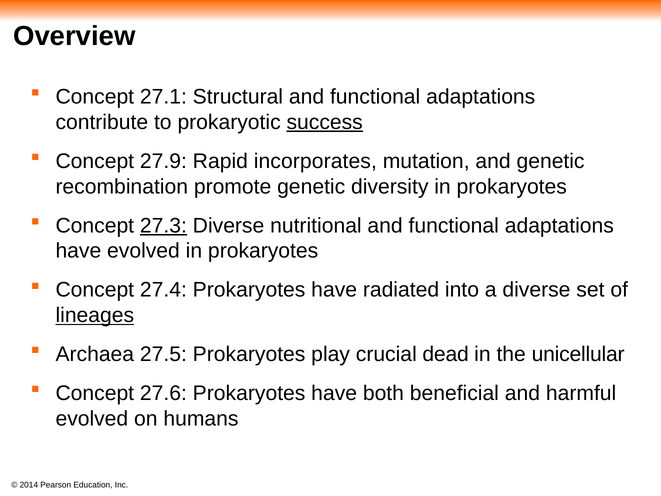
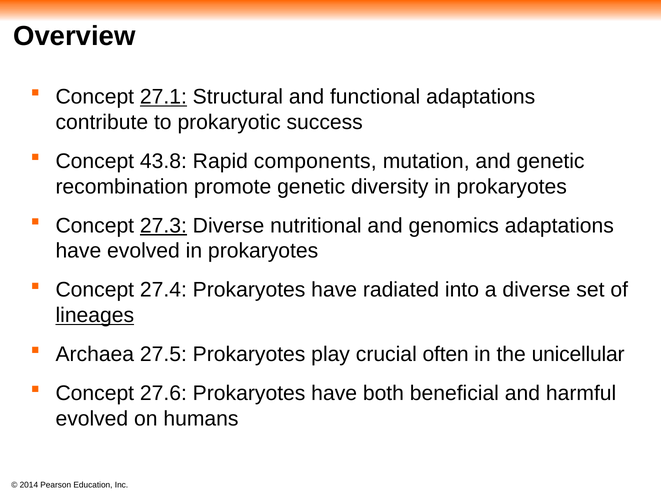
27.1 underline: none -> present
success underline: present -> none
27.9: 27.9 -> 43.8
incorporates: incorporates -> components
nutritional and functional: functional -> genomics
dead: dead -> often
